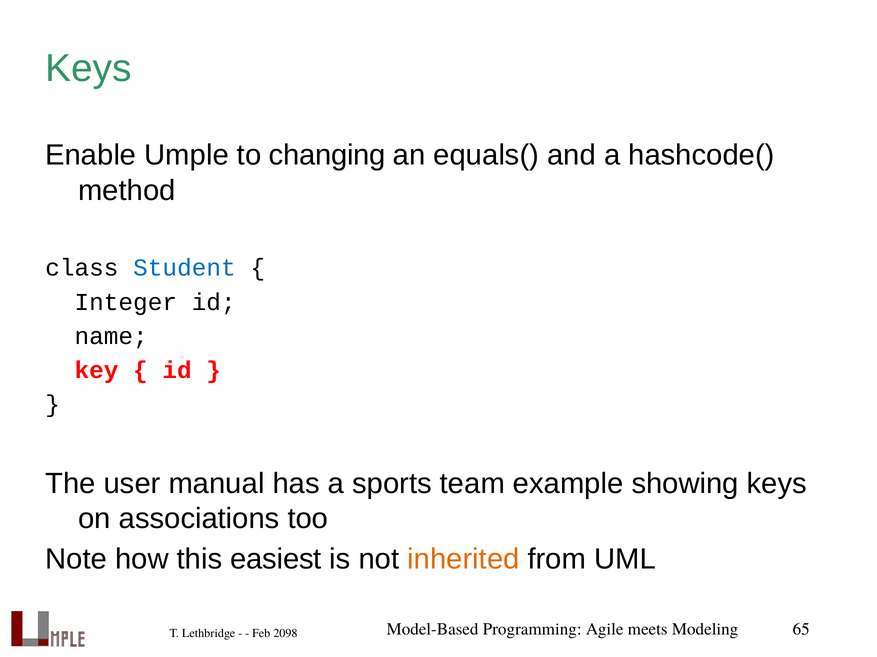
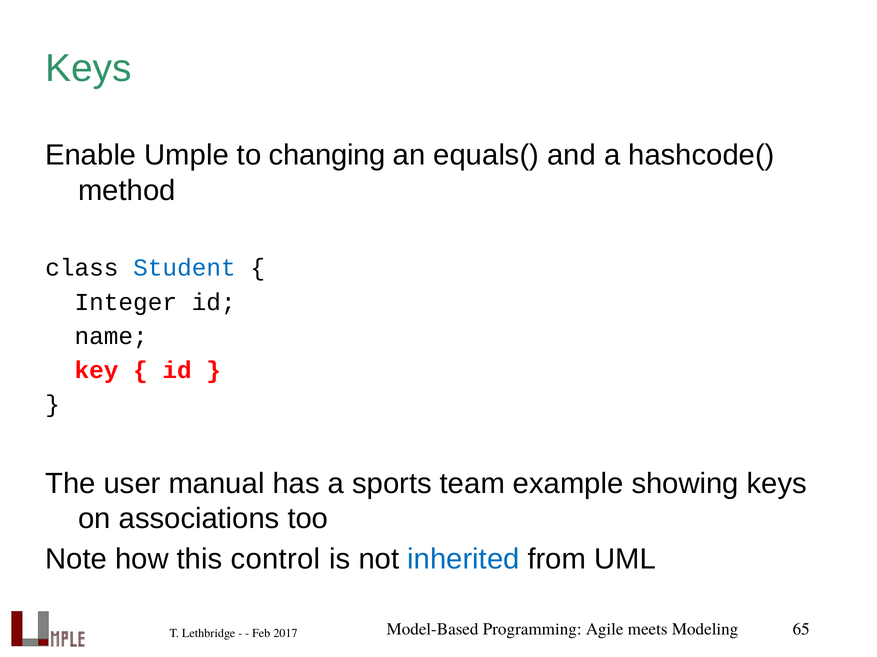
easiest: easiest -> control
inherited colour: orange -> blue
2098: 2098 -> 2017
